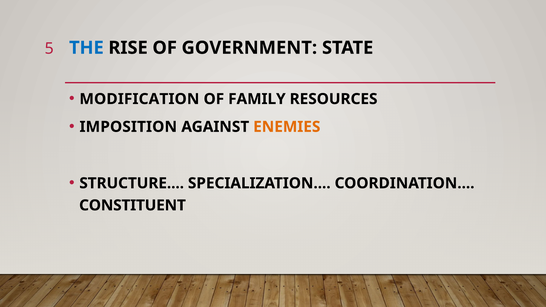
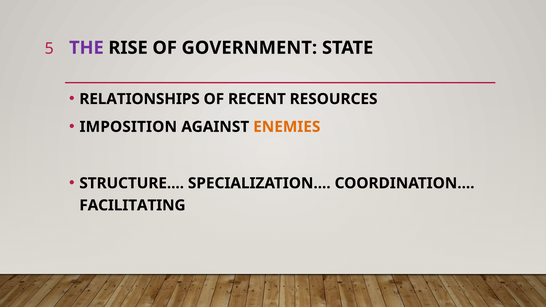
THE colour: blue -> purple
MODIFICATION: MODIFICATION -> RELATIONSHIPS
FAMILY: FAMILY -> RECENT
CONSTITUENT: CONSTITUENT -> FACILITATING
